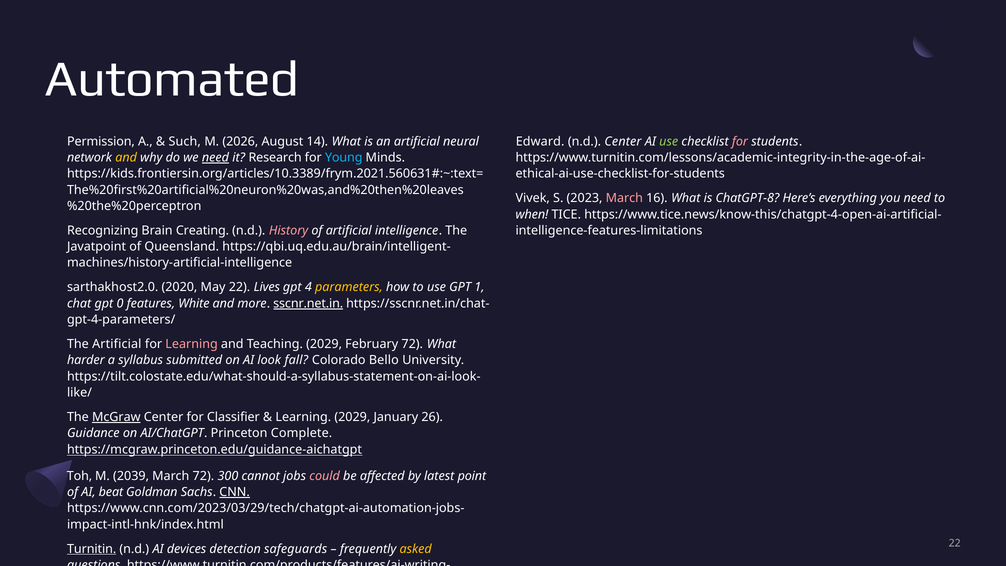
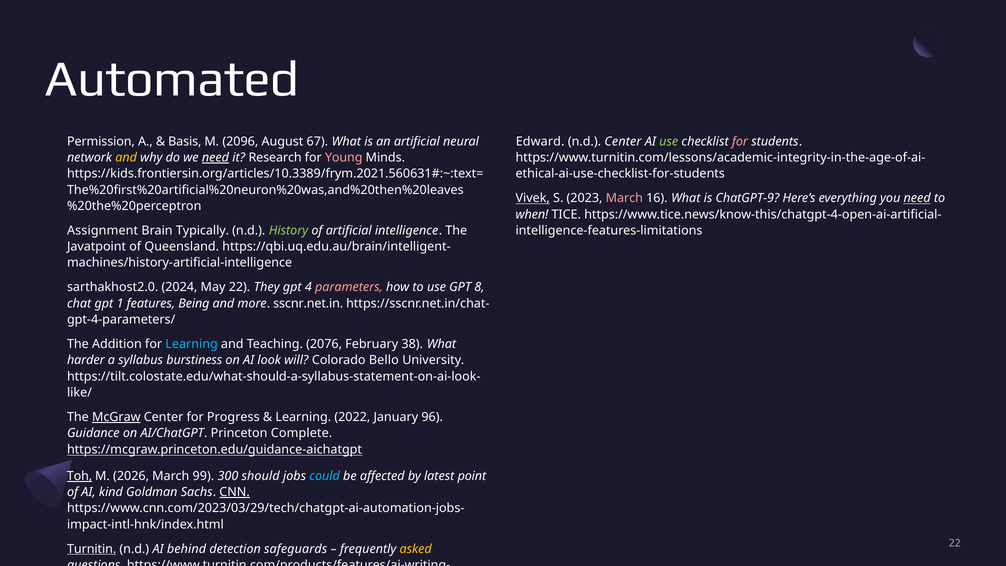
Such: Such -> Basis
2026: 2026 -> 2096
14: 14 -> 67
Young colour: light blue -> pink
Vivek underline: none -> present
ChatGPT-8: ChatGPT-8 -> ChatGPT-9
need at (917, 198) underline: none -> present
Recognizing: Recognizing -> Assignment
Creating: Creating -> Typically
History colour: pink -> light green
2020: 2020 -> 2024
Lives: Lives -> They
parameters colour: yellow -> pink
1: 1 -> 8
0: 0 -> 1
White: White -> Being
sscnr.net.in underline: present -> none
The Artificial: Artificial -> Addition
Learning at (192, 344) colour: pink -> light blue
Teaching 2029: 2029 -> 2076
February 72: 72 -> 38
submitted: submitted -> burstiness
fall: fall -> will
Classifier: Classifier -> Progress
Learning 2029: 2029 -> 2022
26: 26 -> 96
Toh underline: none -> present
2039: 2039 -> 2026
March 72: 72 -> 99
cannot: cannot -> should
could colour: pink -> light blue
beat: beat -> kind
devices: devices -> behind
